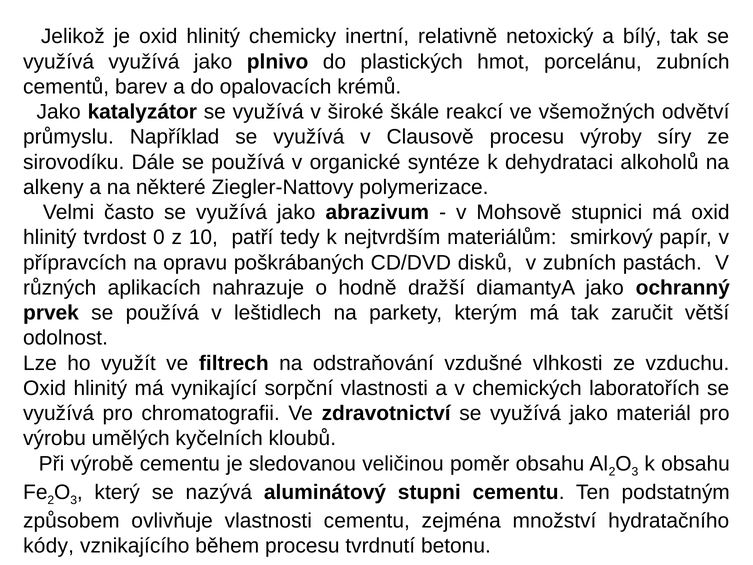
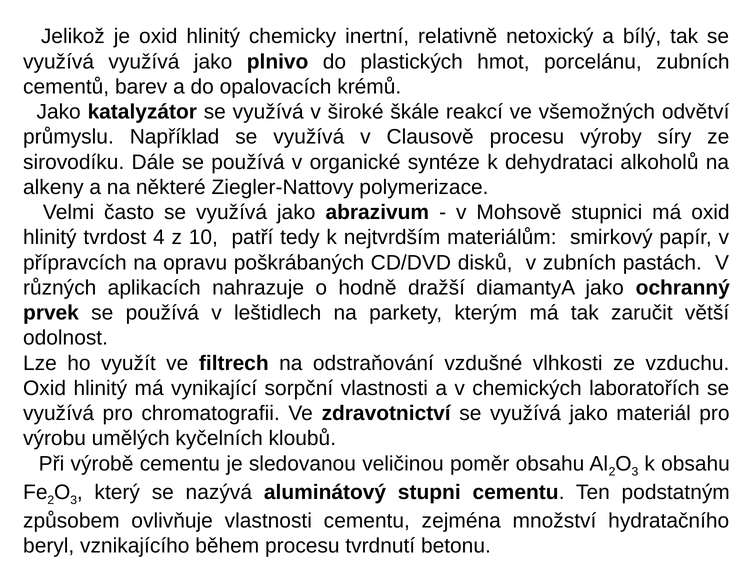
0: 0 -> 4
kódy: kódy -> beryl
